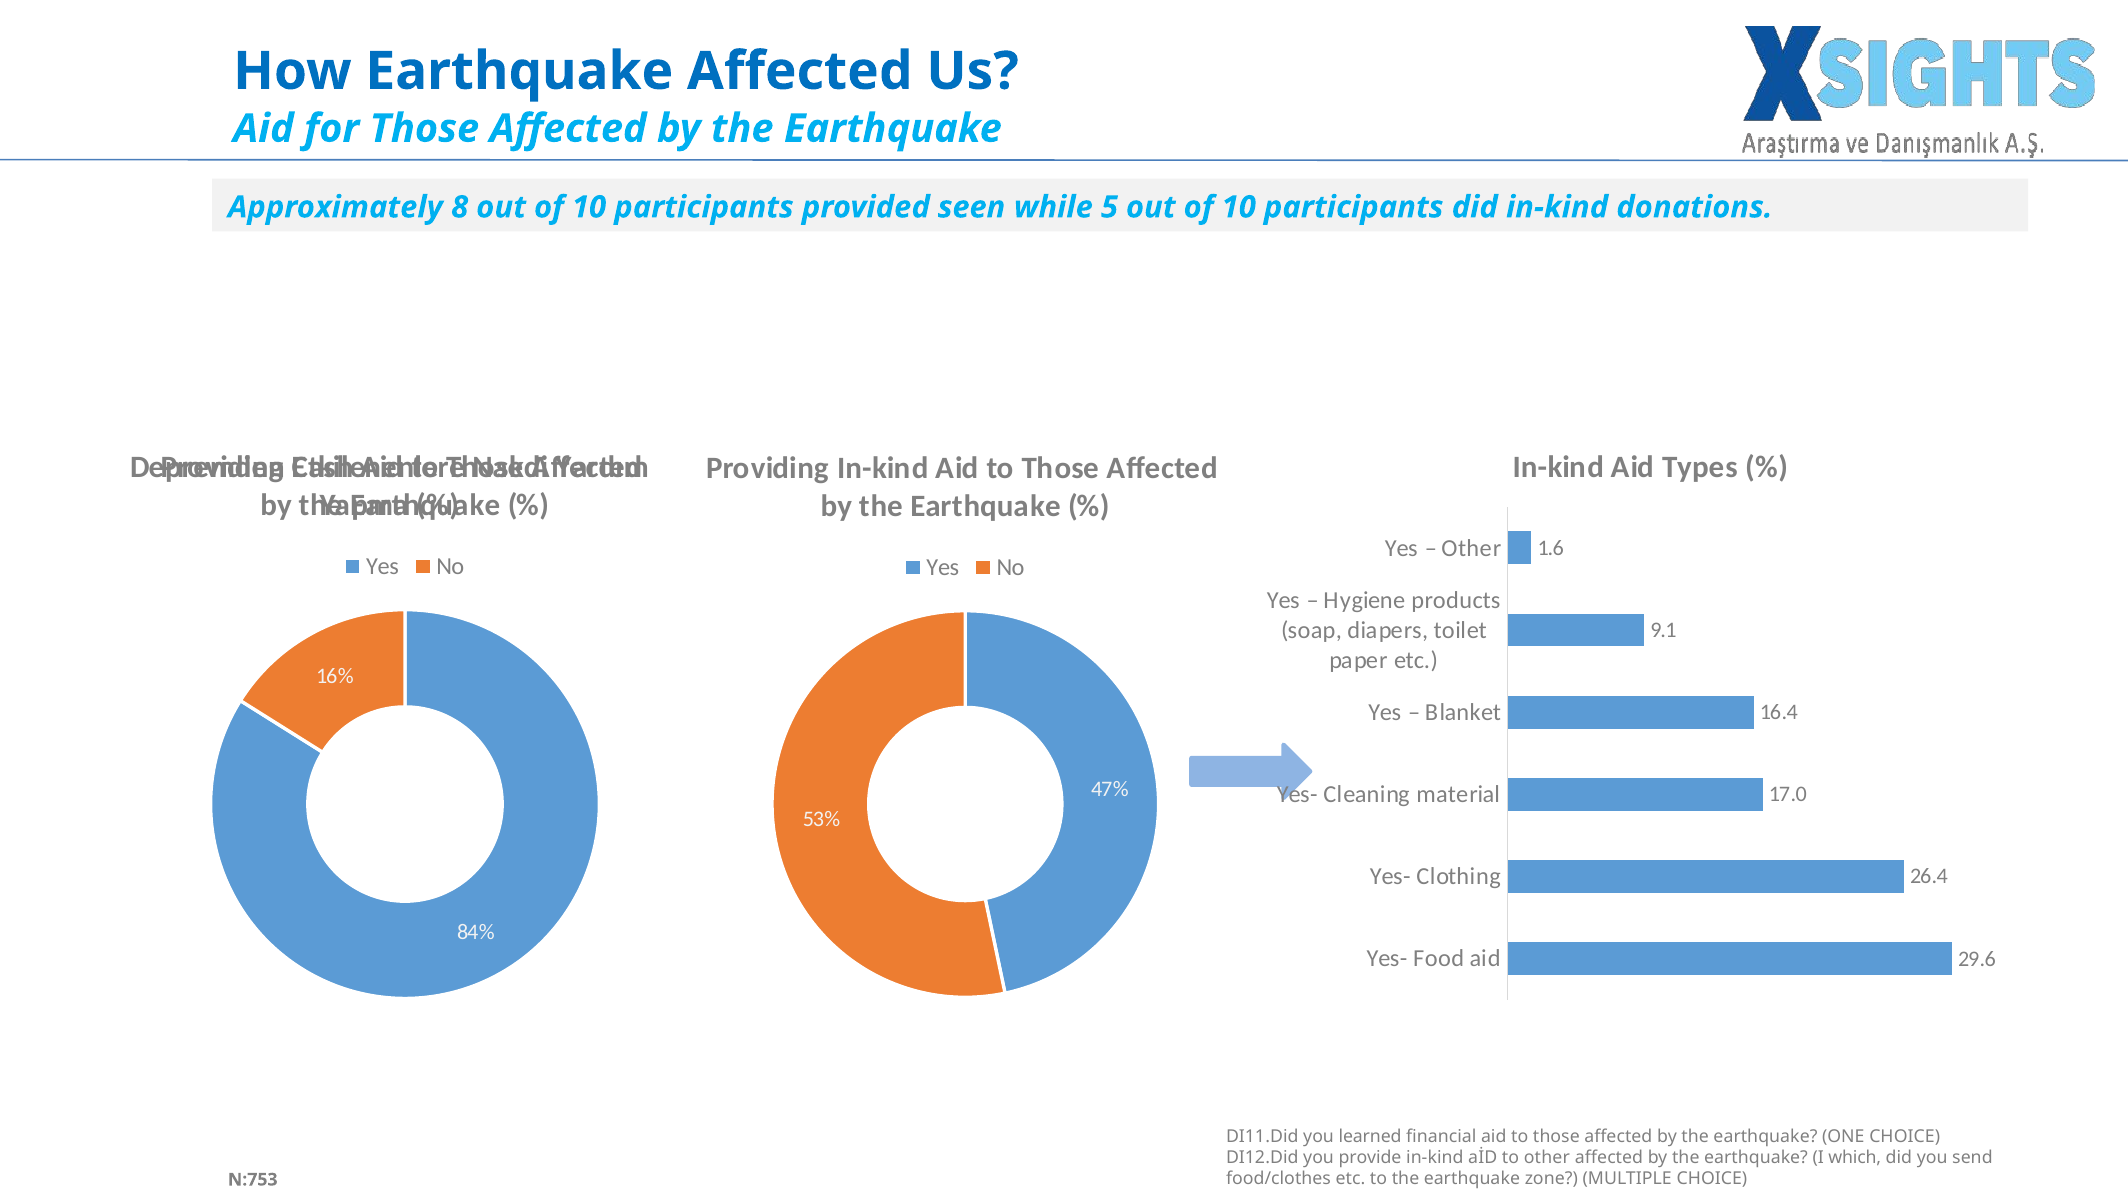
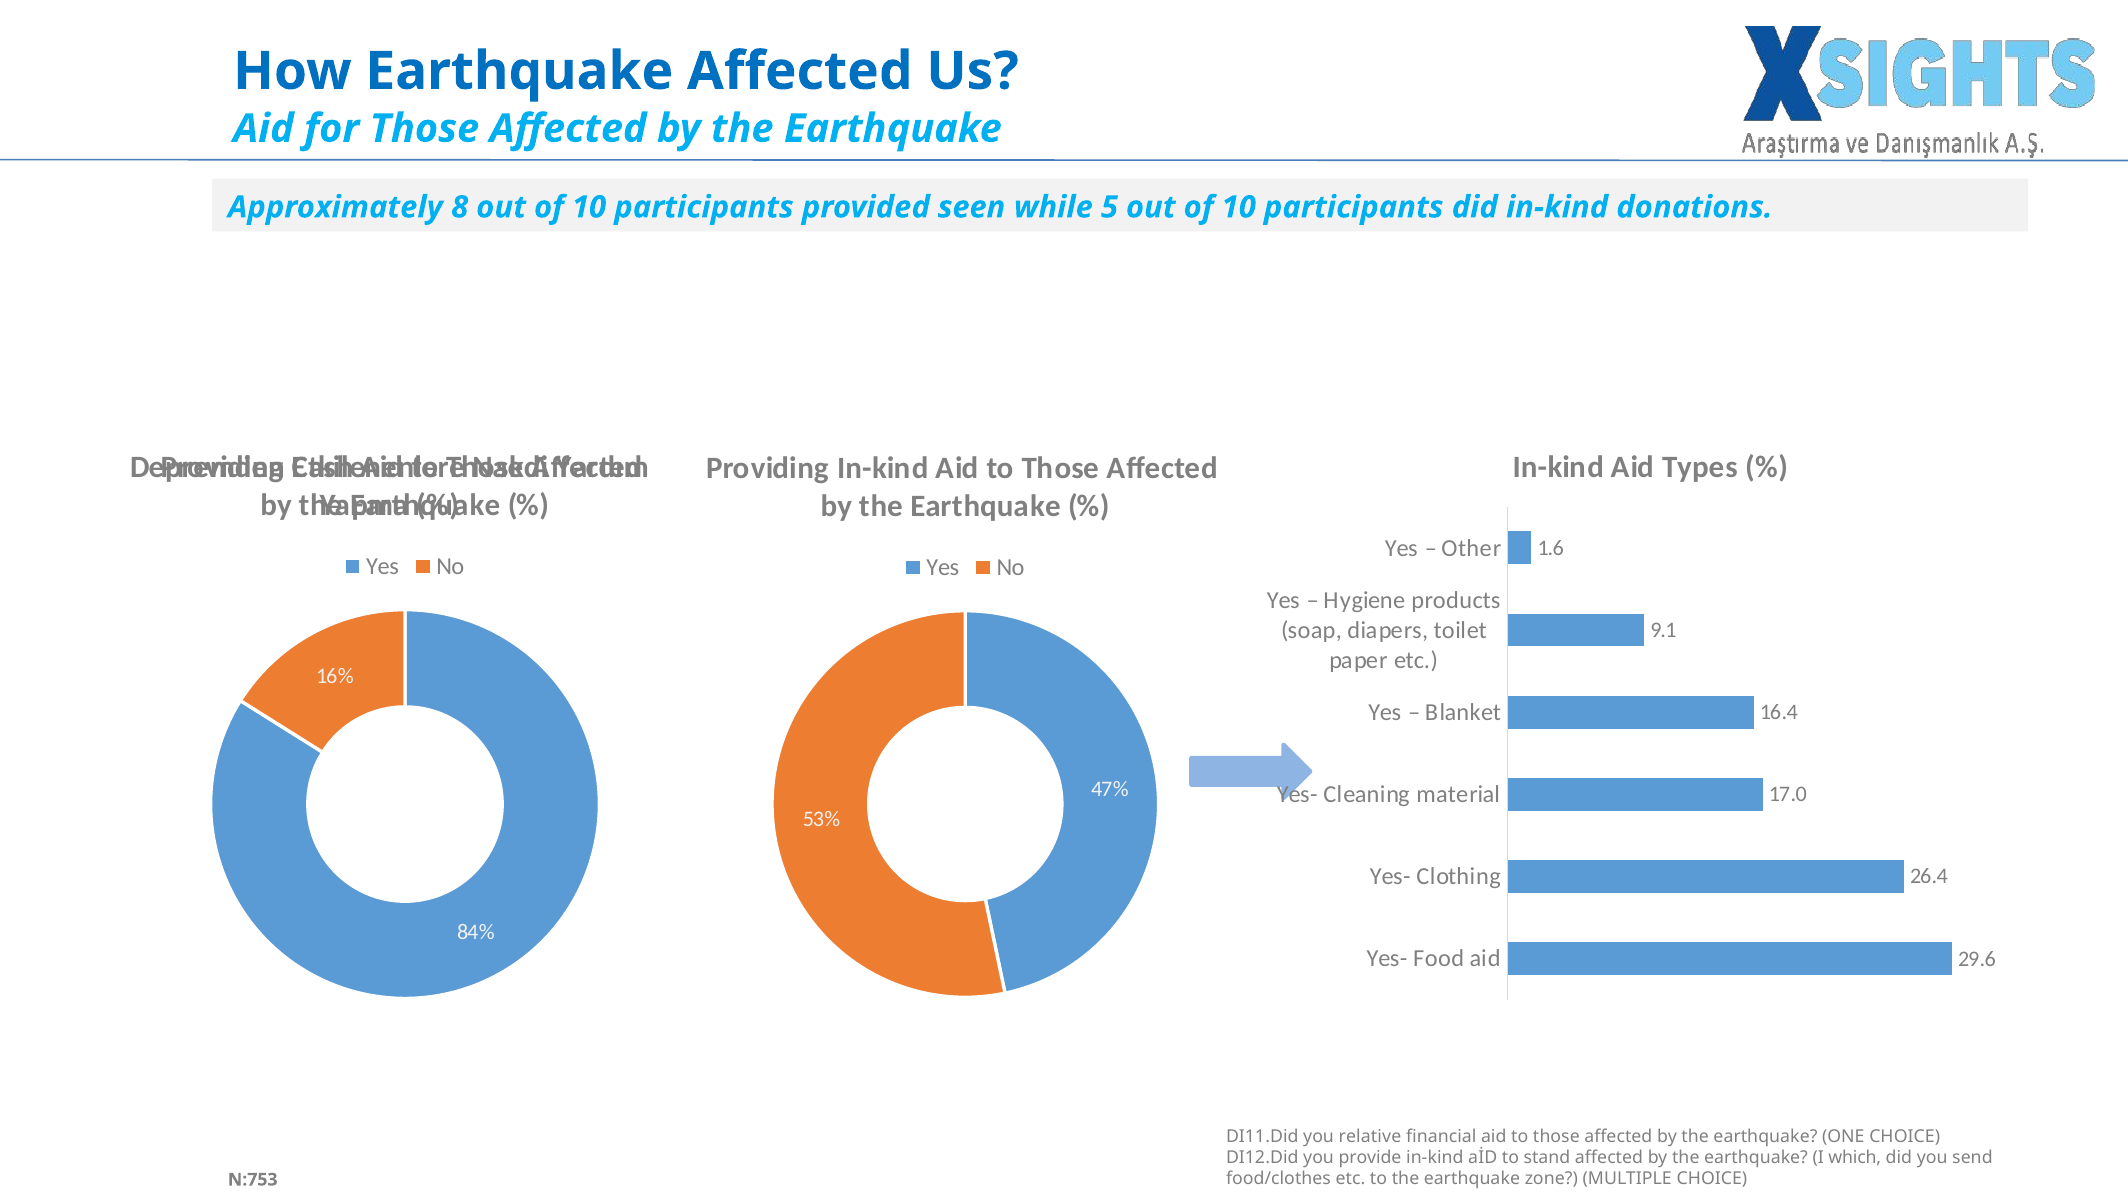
learned: learned -> relative
to other: other -> stand
